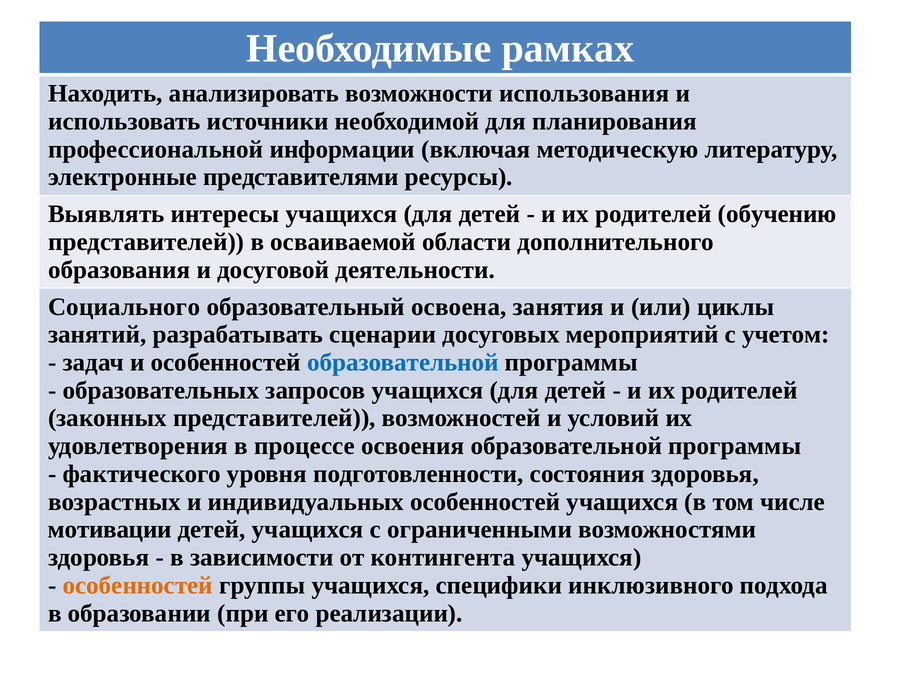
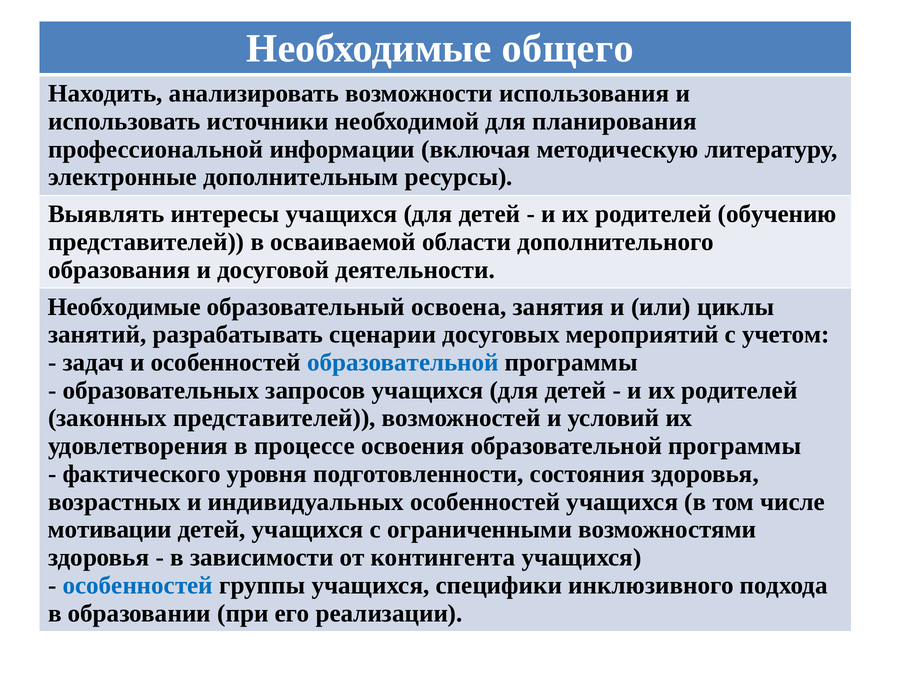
рамках: рамках -> общего
представителями: представителями -> дополнительным
Социального at (124, 306): Социального -> Необходимые
особенностей at (138, 585) colour: orange -> blue
